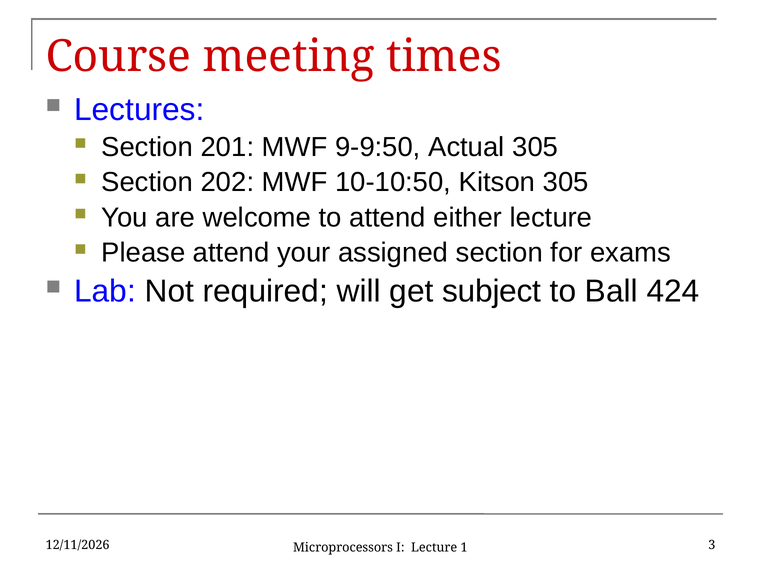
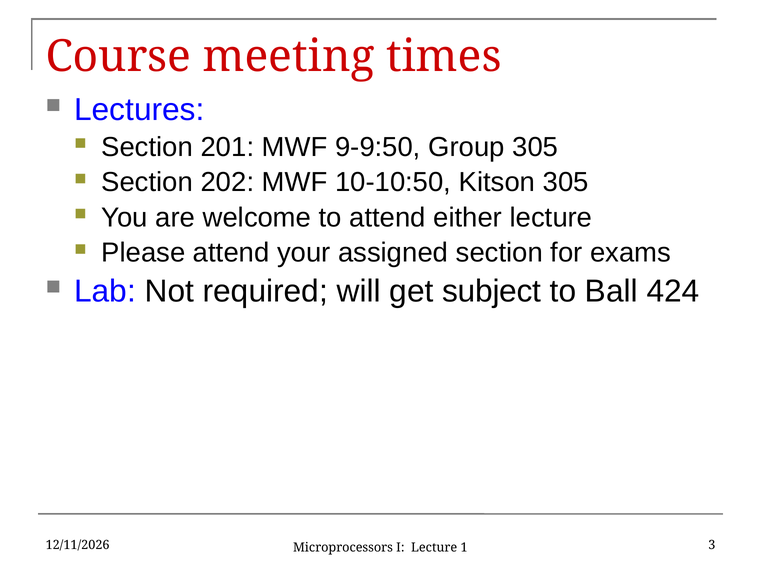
Actual: Actual -> Group
